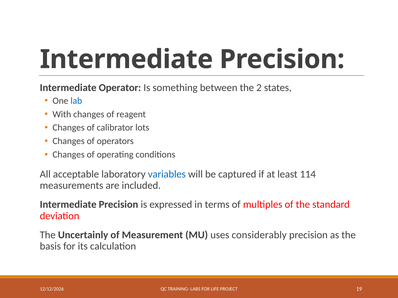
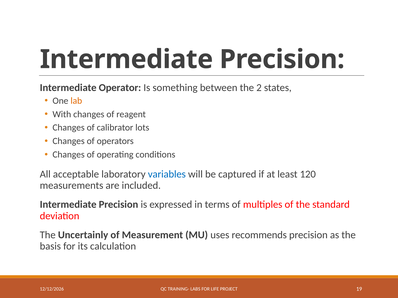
lab colour: blue -> orange
114: 114 -> 120
considerably: considerably -> recommends
